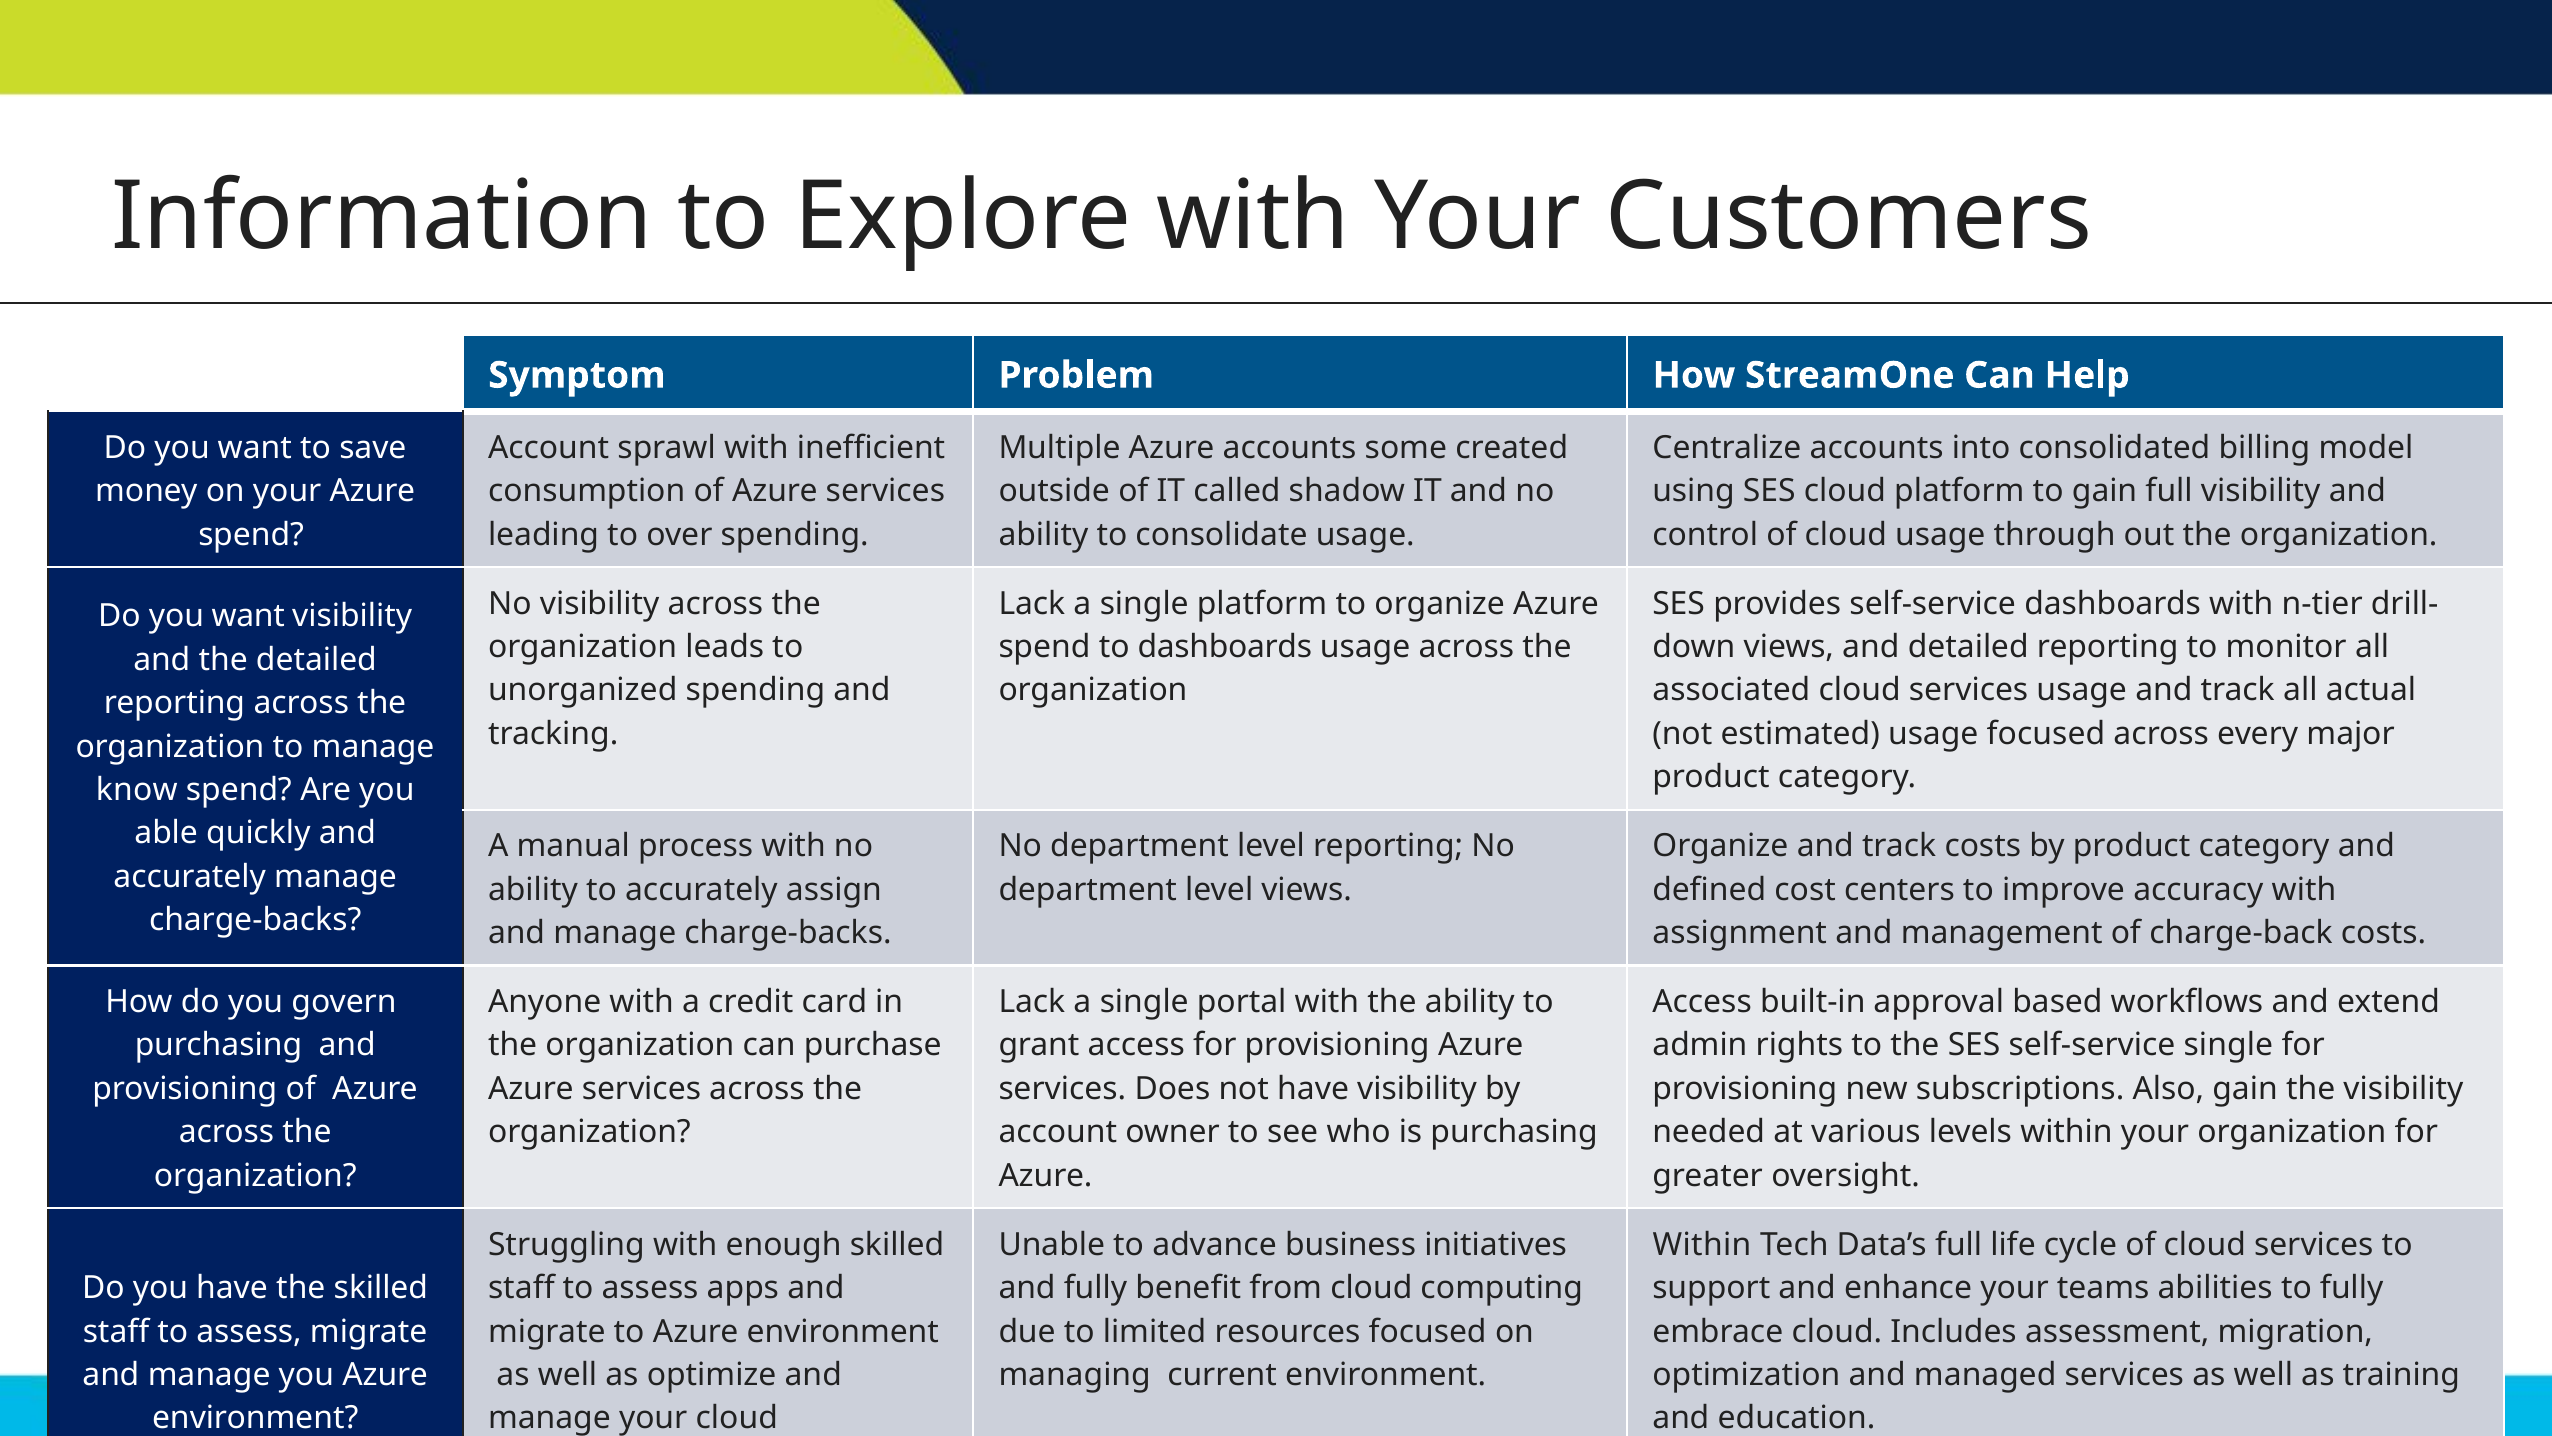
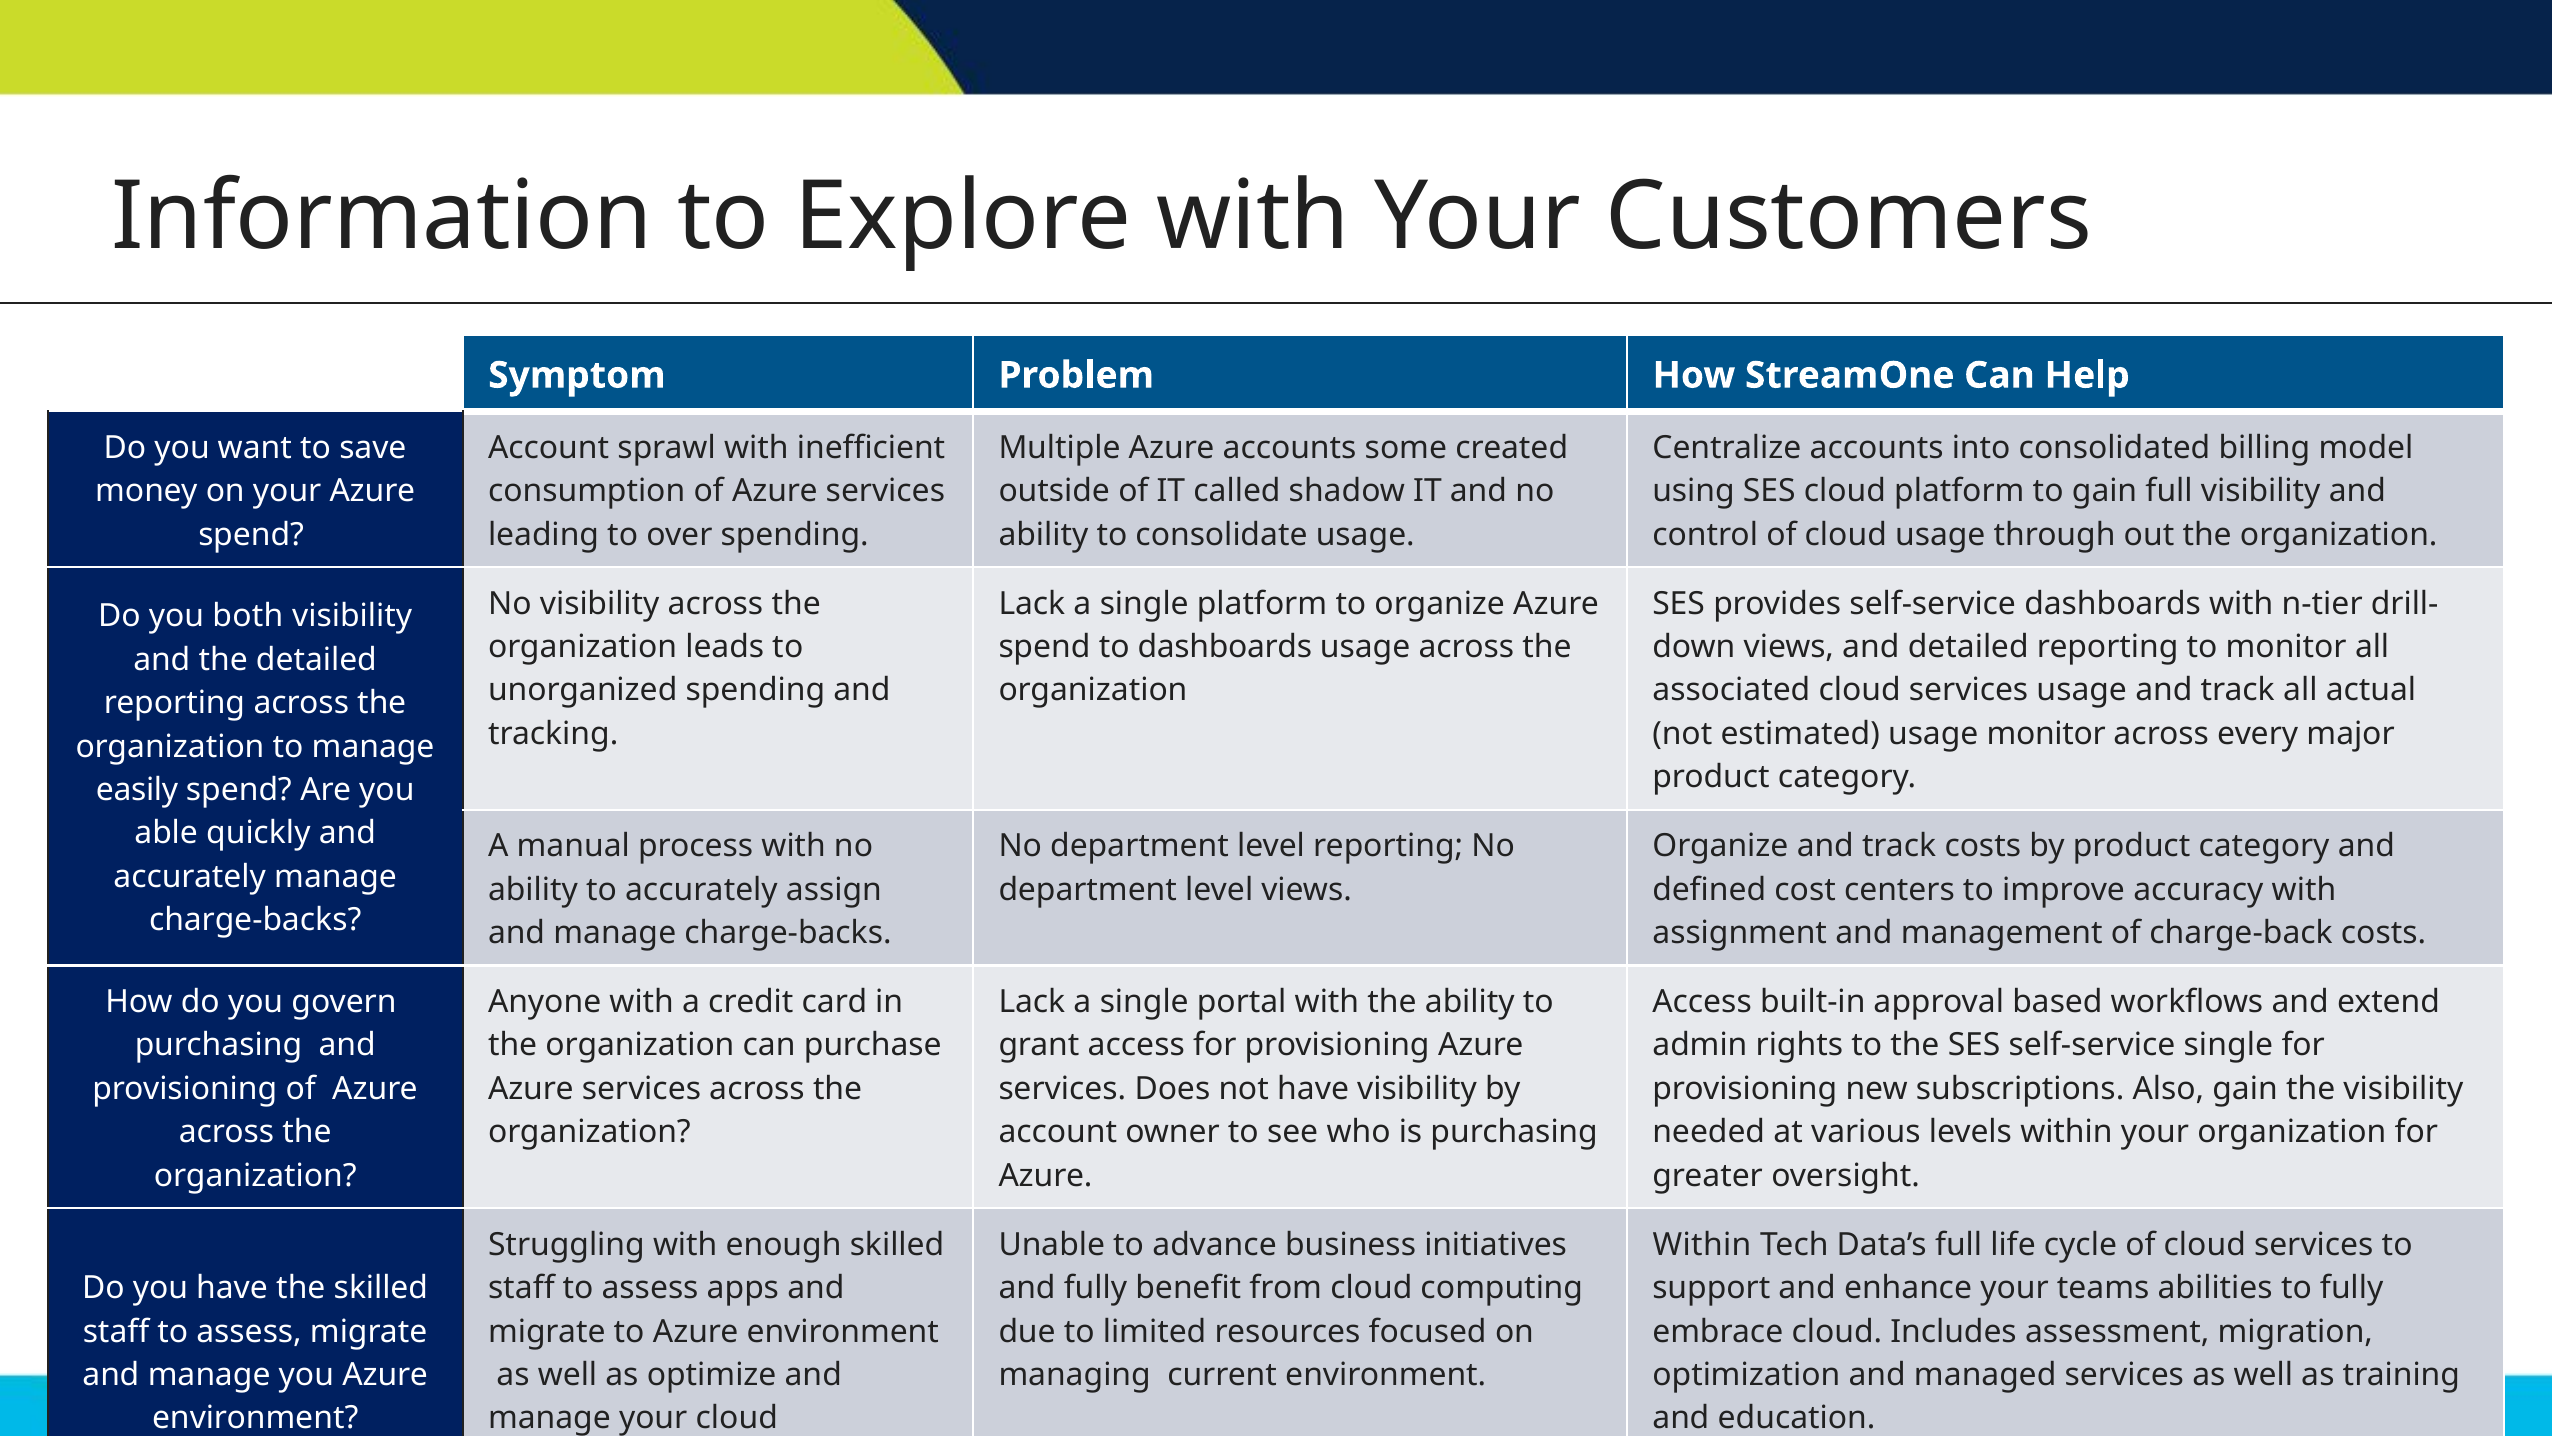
want at (248, 616): want -> both
usage focused: focused -> monitor
know: know -> easily
